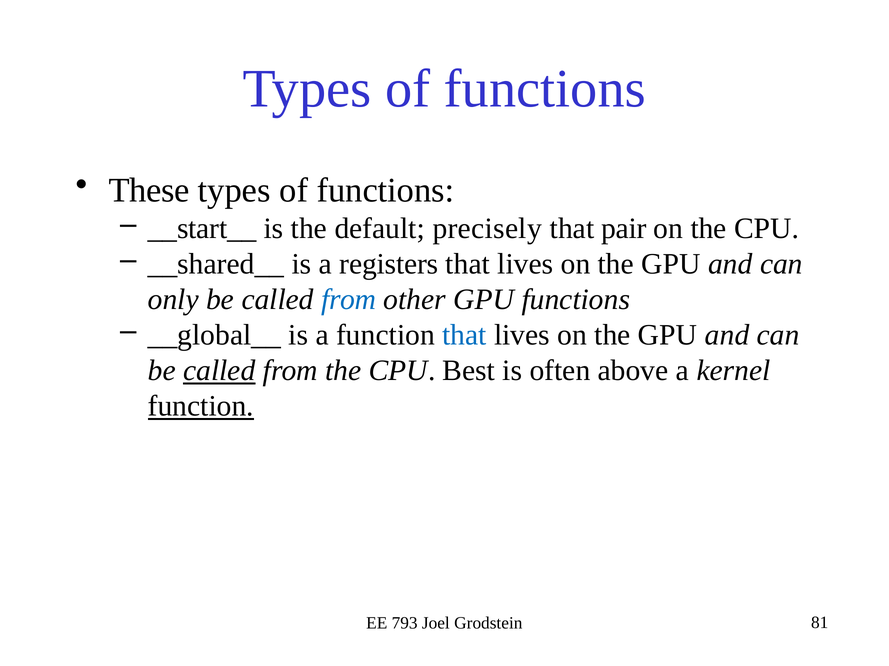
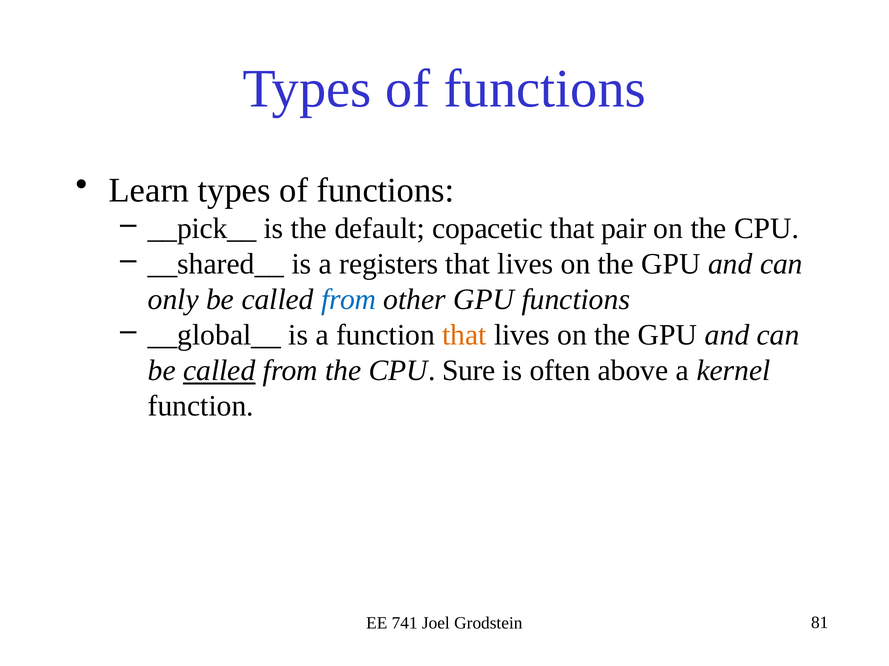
These: These -> Learn
__start__: __start__ -> __pick__
precisely: precisely -> copacetic
that at (464, 335) colour: blue -> orange
Best: Best -> Sure
function at (201, 407) underline: present -> none
793: 793 -> 741
